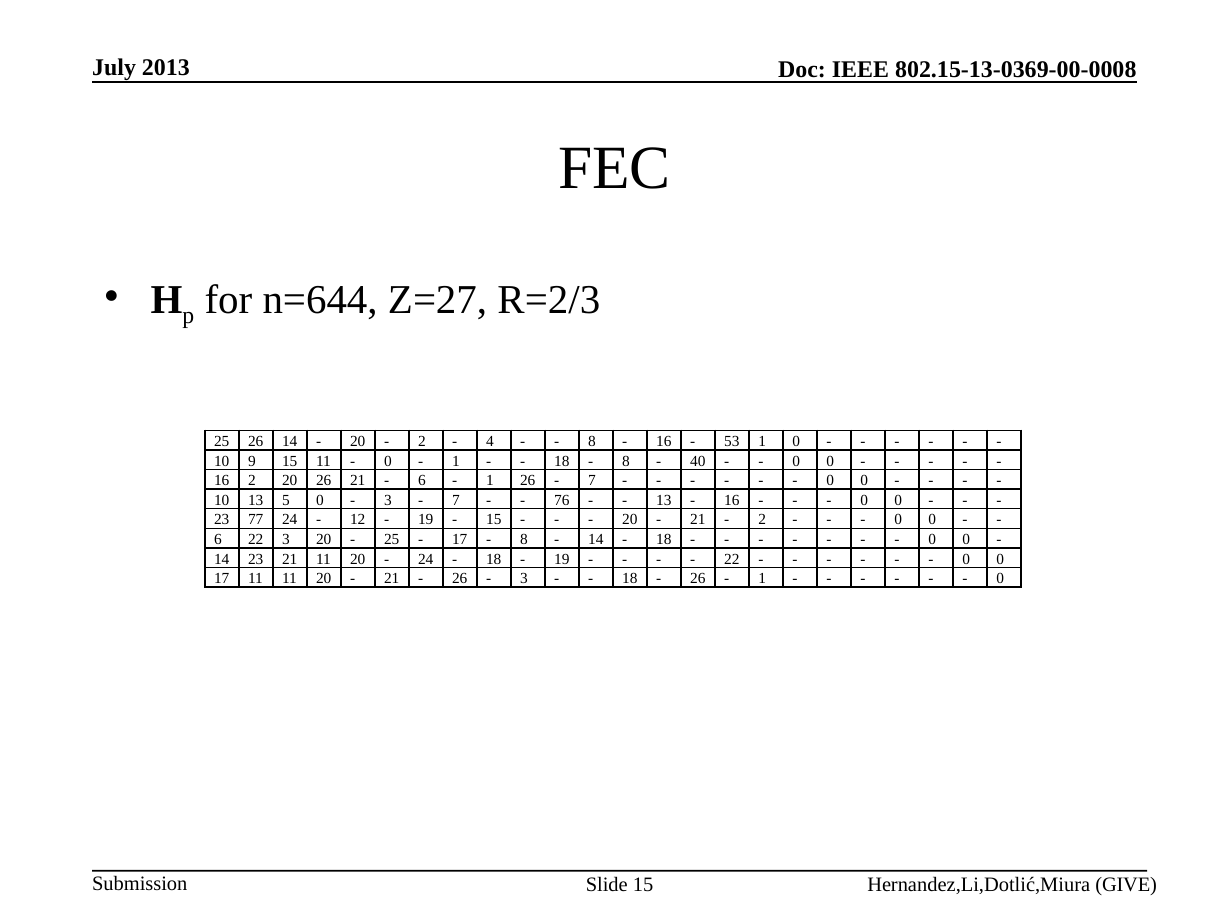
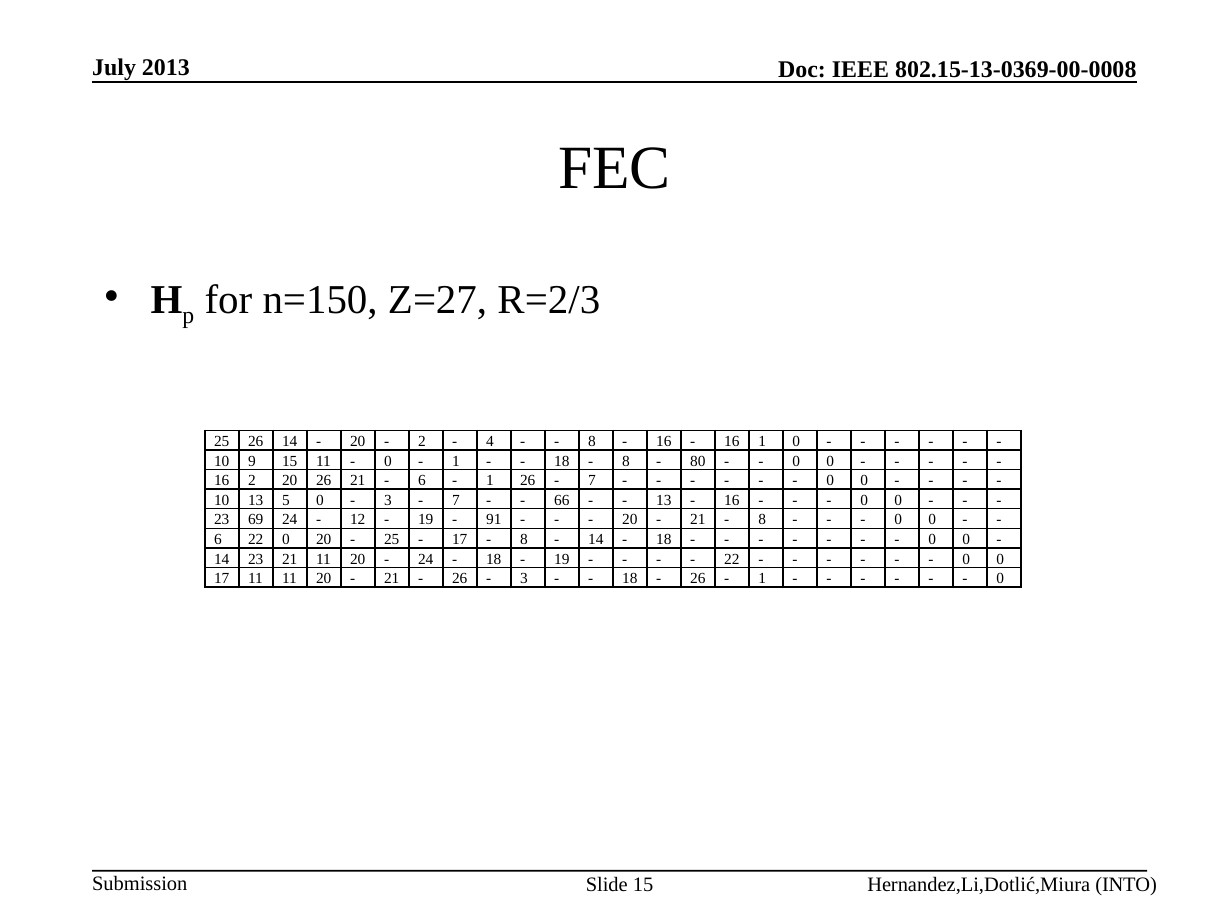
n=644: n=644 -> n=150
53 at (732, 441): 53 -> 16
40: 40 -> 80
76: 76 -> 66
77: 77 -> 69
15 at (494, 520): 15 -> 91
2 at (762, 520): 2 -> 8
22 3: 3 -> 0
GIVE: GIVE -> INTO
